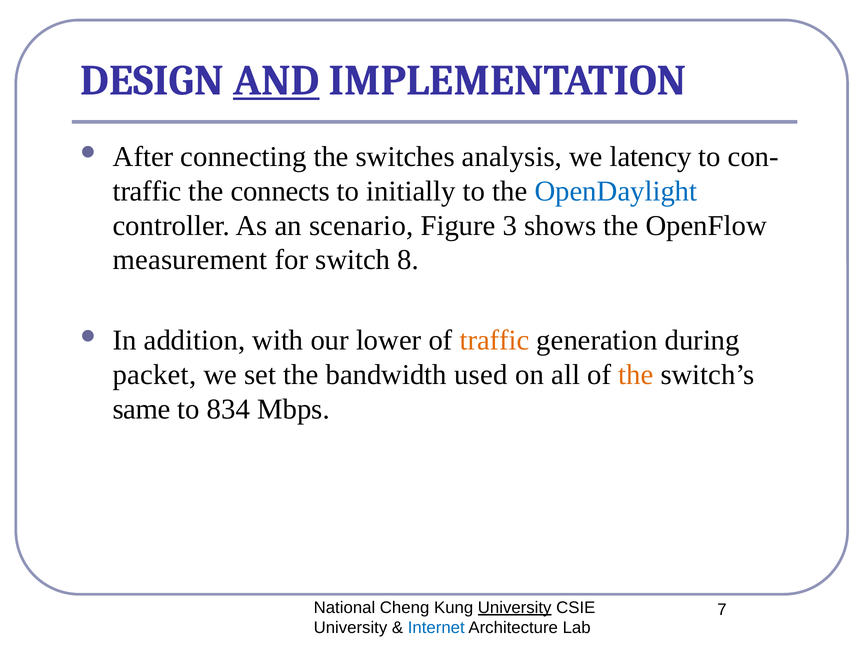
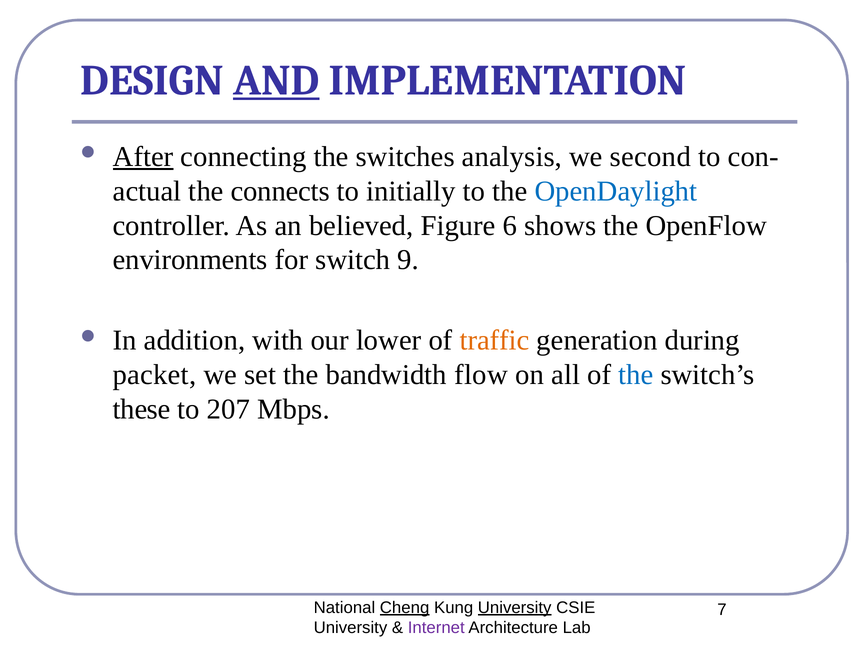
After underline: none -> present
latency: latency -> second
traffic at (147, 191): traffic -> actual
scenario: scenario -> believed
3: 3 -> 6
measurement: measurement -> environments
8: 8 -> 9
used: used -> flow
the at (636, 375) colour: orange -> blue
same: same -> these
834: 834 -> 207
Cheng underline: none -> present
Internet colour: blue -> purple
